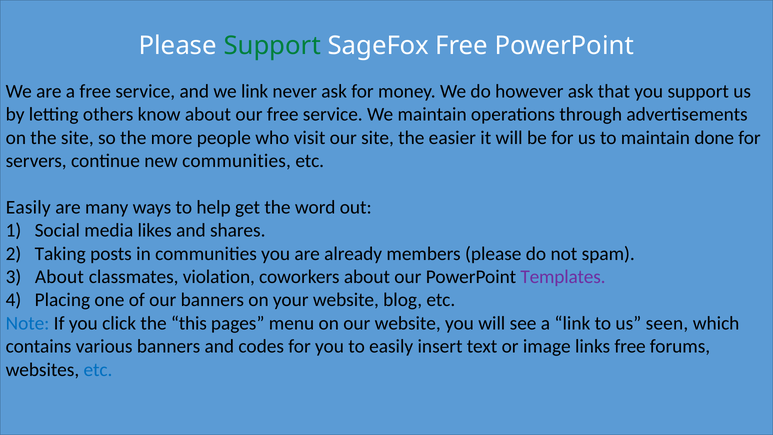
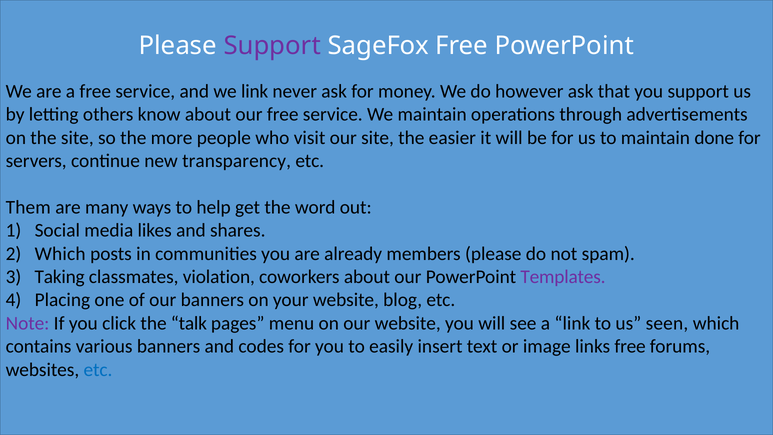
Support at (272, 46) colour: green -> purple
new communities: communities -> transparency
Easily at (28, 207): Easily -> Them
Taking at (60, 254): Taking -> Which
About at (59, 277): About -> Taking
Note colour: blue -> purple
this: this -> talk
